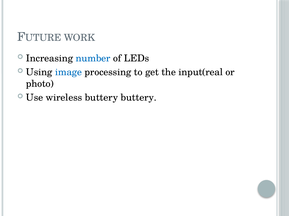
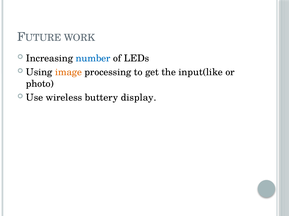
image colour: blue -> orange
input(real: input(real -> input(like
buttery buttery: buttery -> display
